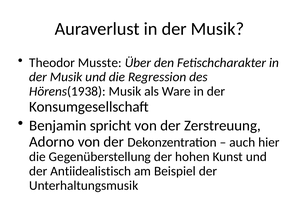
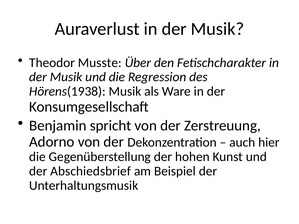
Antiidealistisch: Antiidealistisch -> Abschiedsbrief
